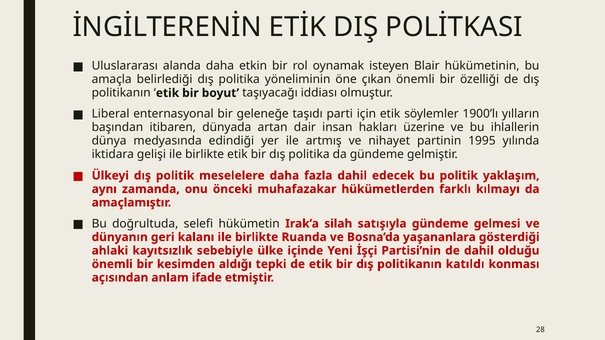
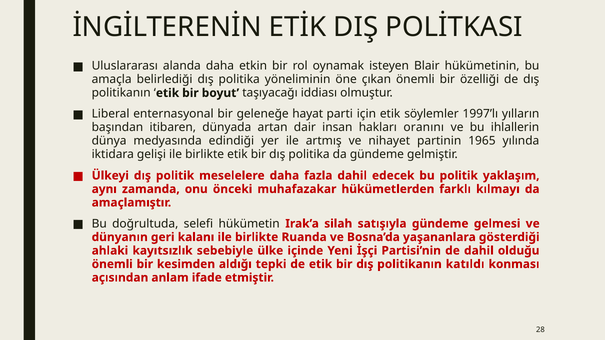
taşıdı: taşıdı -> hayat
1900’lı: 1900’lı -> 1997’lı
üzerine: üzerine -> oranını
1995: 1995 -> 1965
